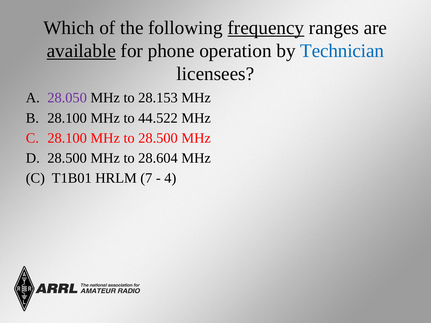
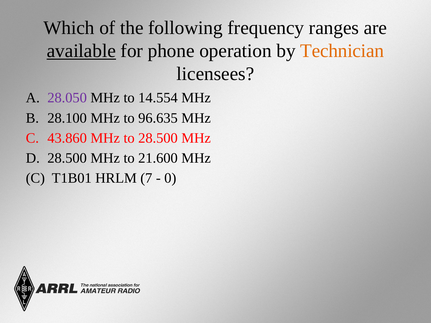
frequency underline: present -> none
Technician colour: blue -> orange
28.153: 28.153 -> 14.554
44.522: 44.522 -> 96.635
C 28.100: 28.100 -> 43.860
28.604: 28.604 -> 21.600
4: 4 -> 0
